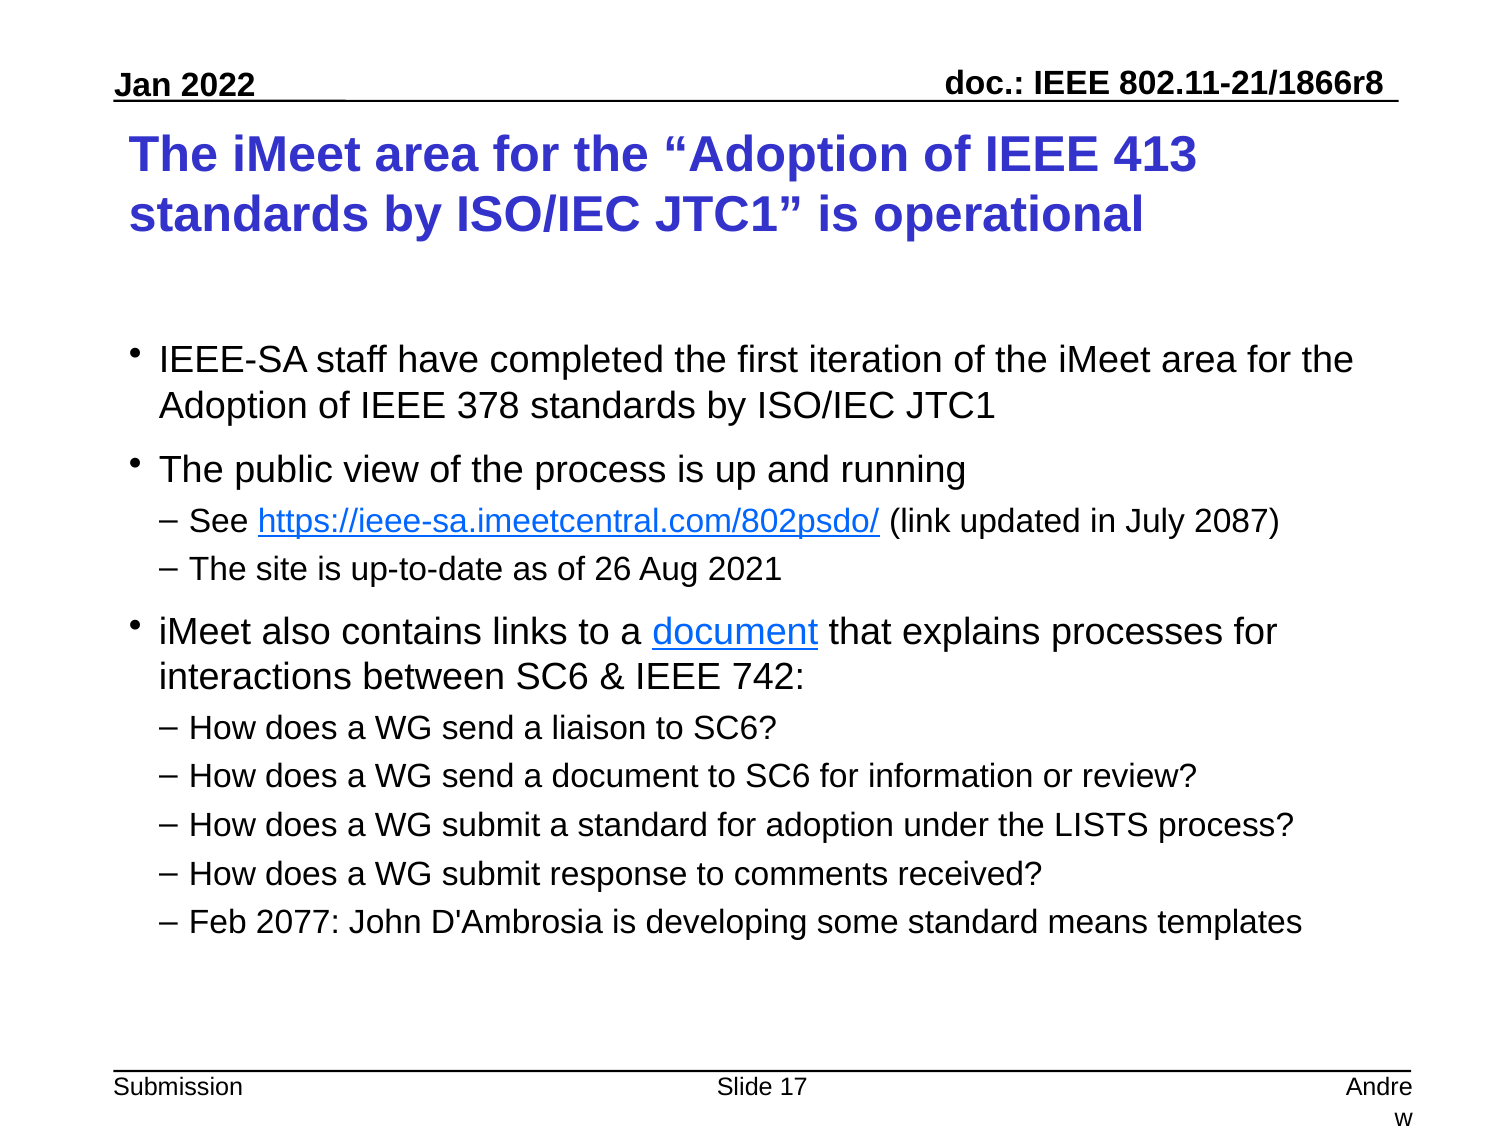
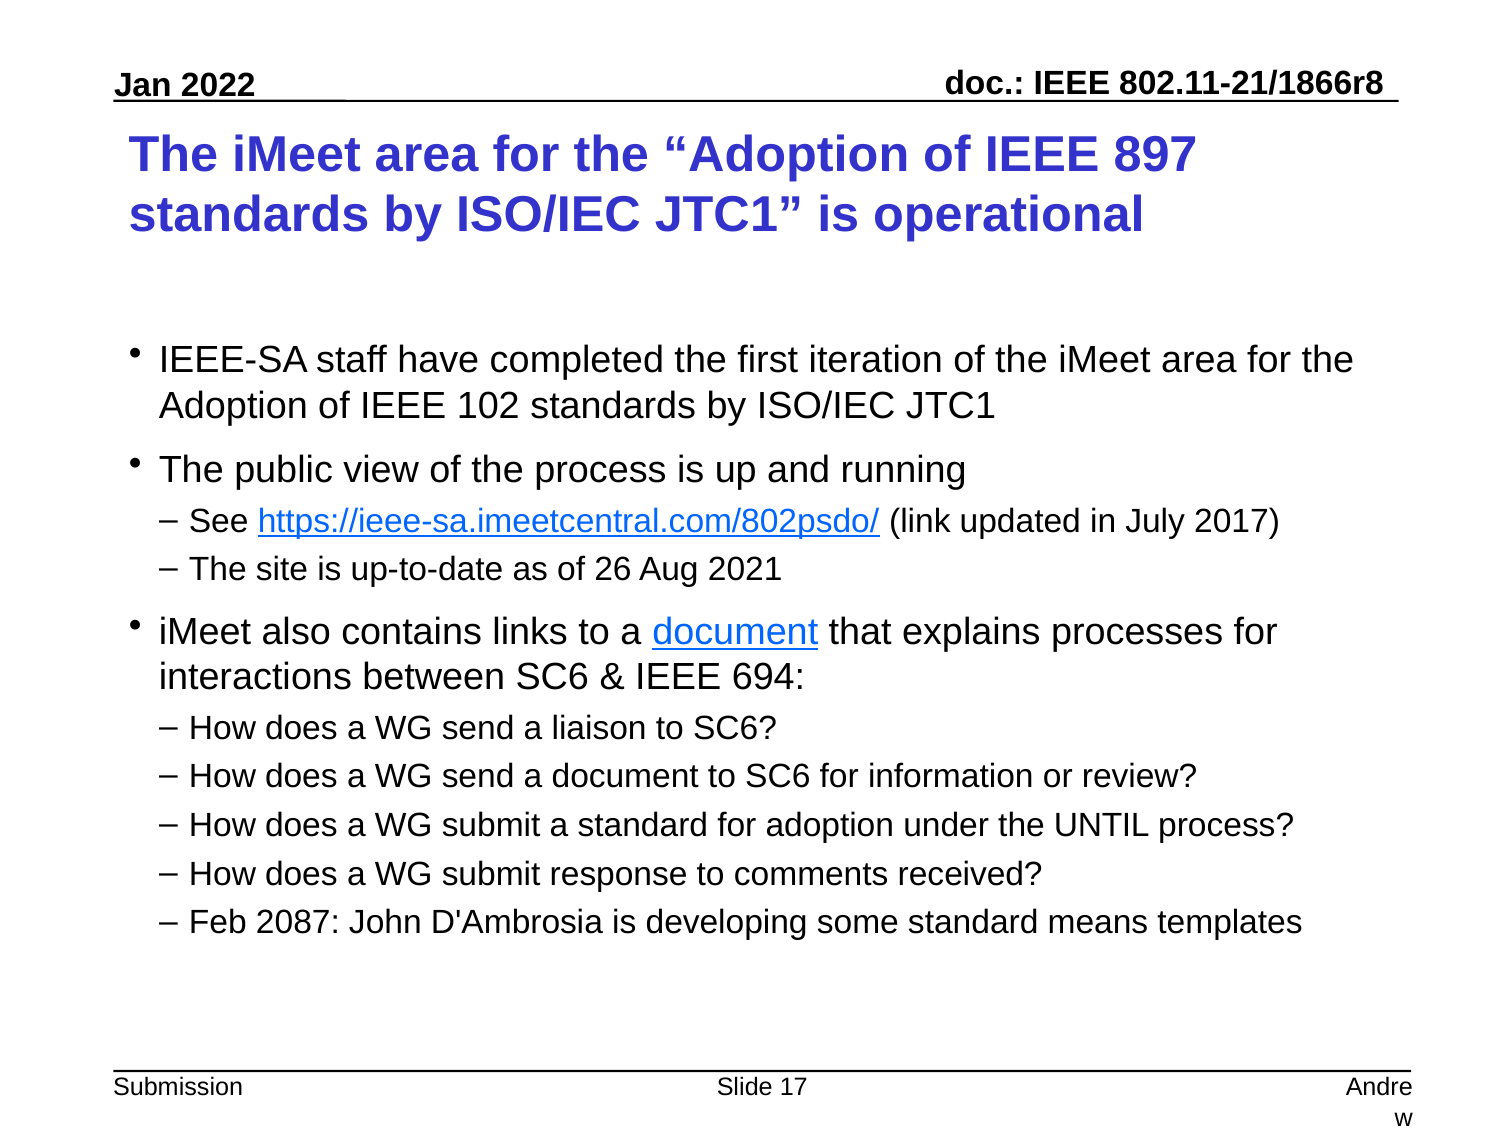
413: 413 -> 897
378: 378 -> 102
2087: 2087 -> 2017
742: 742 -> 694
LISTS: LISTS -> UNTIL
2077: 2077 -> 2087
